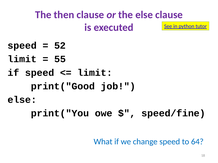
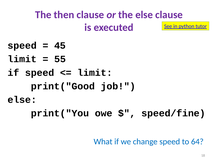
52: 52 -> 45
